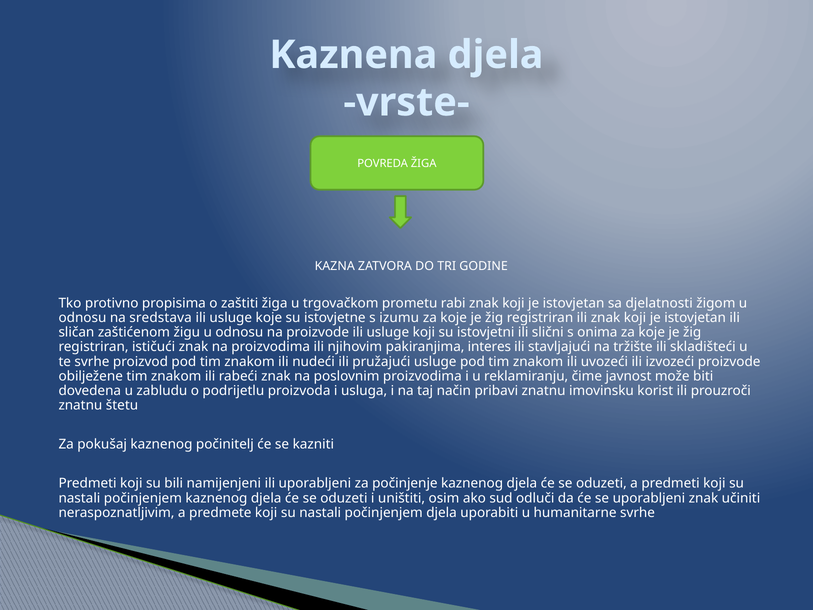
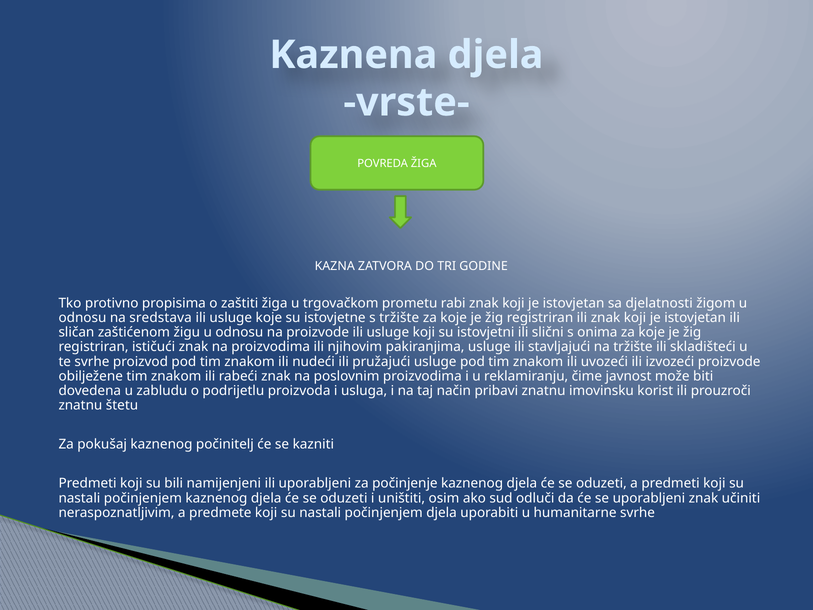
s izumu: izumu -> tržište
pakiranjima interes: interes -> usluge
